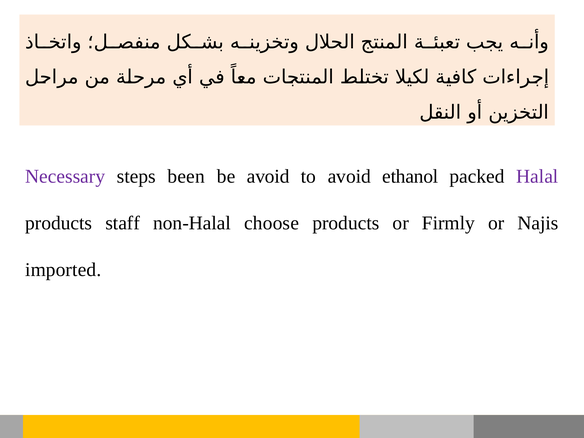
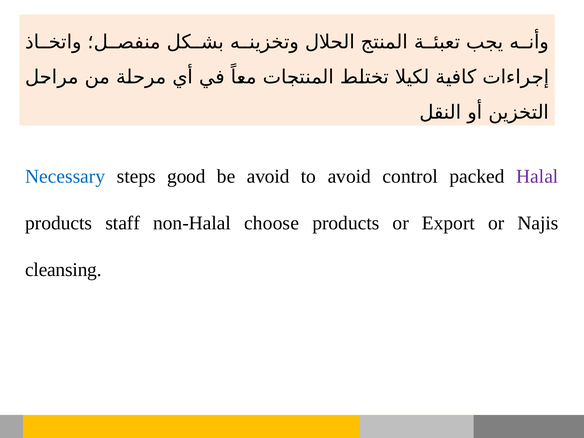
Necessary colour: purple -> blue
been: been -> good
ethanol: ethanol -> control
Firmly: Firmly -> Export
imported: imported -> cleansing
